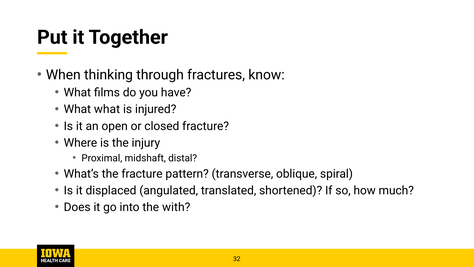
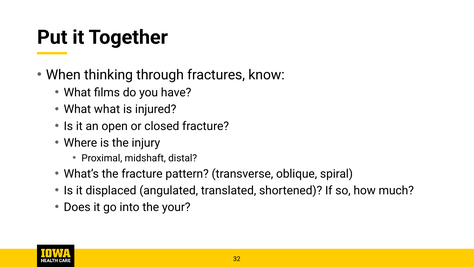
with: with -> your
